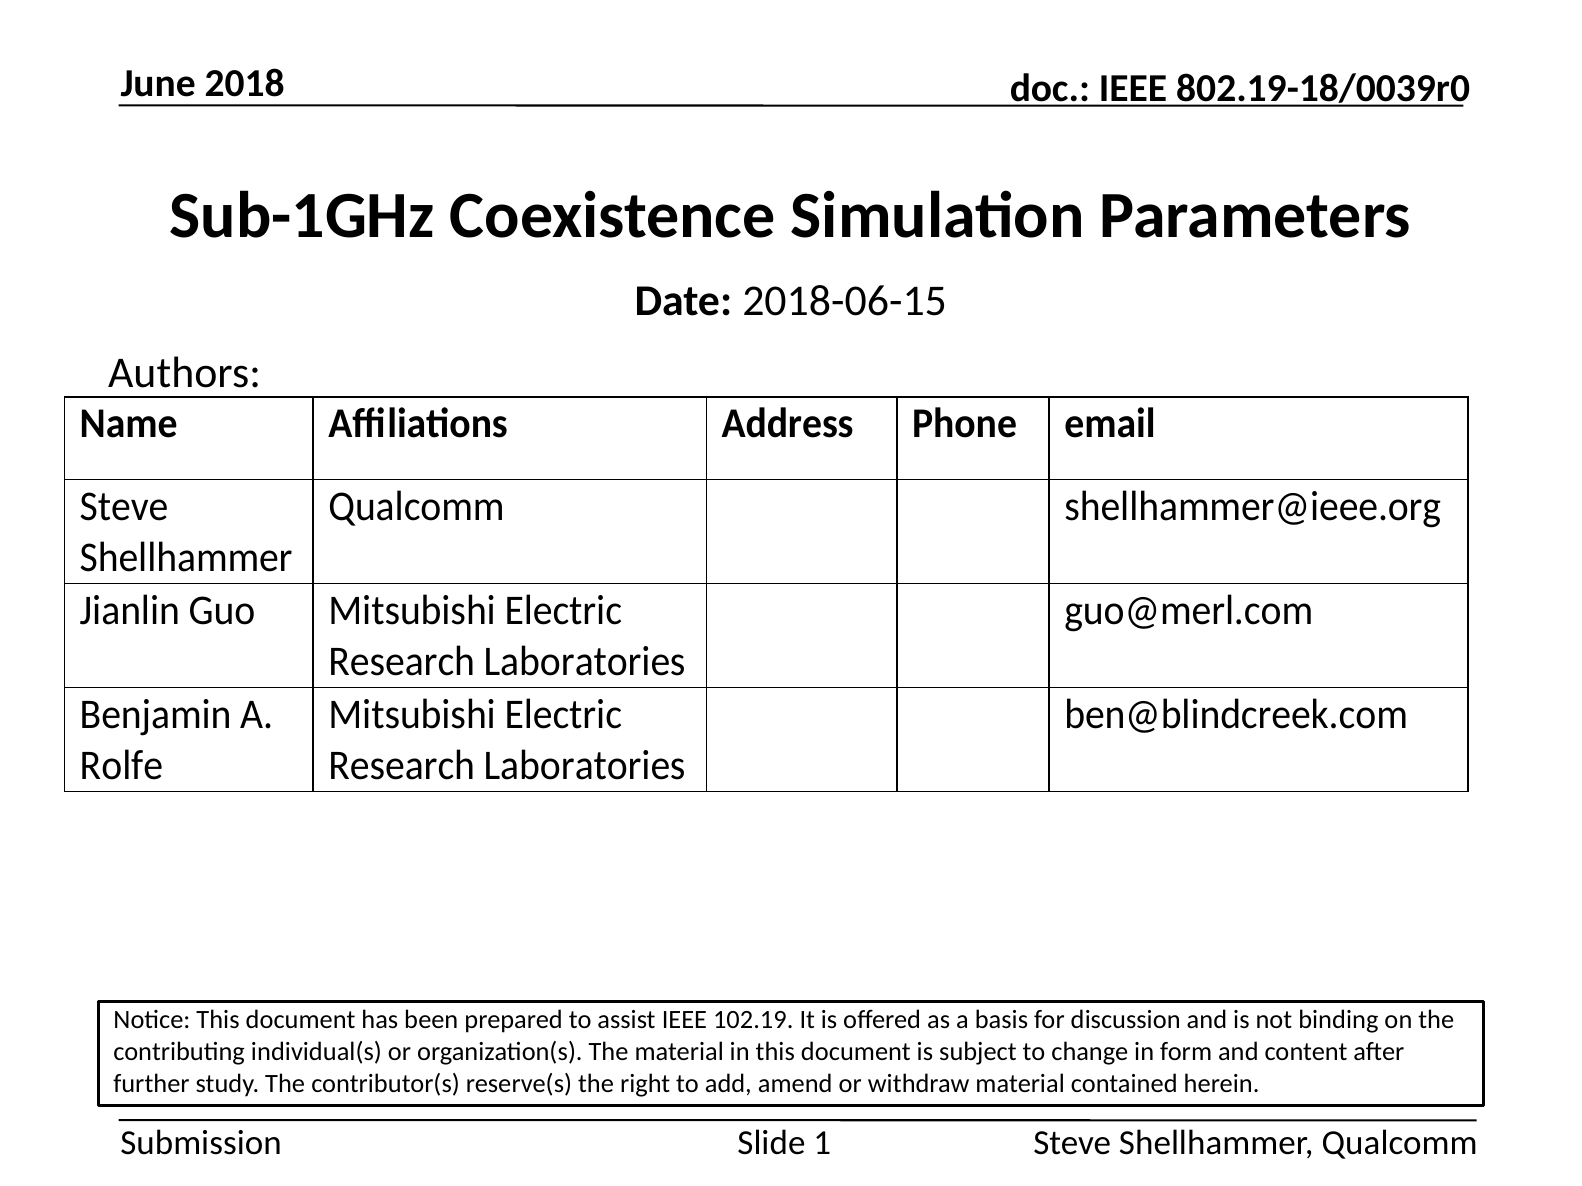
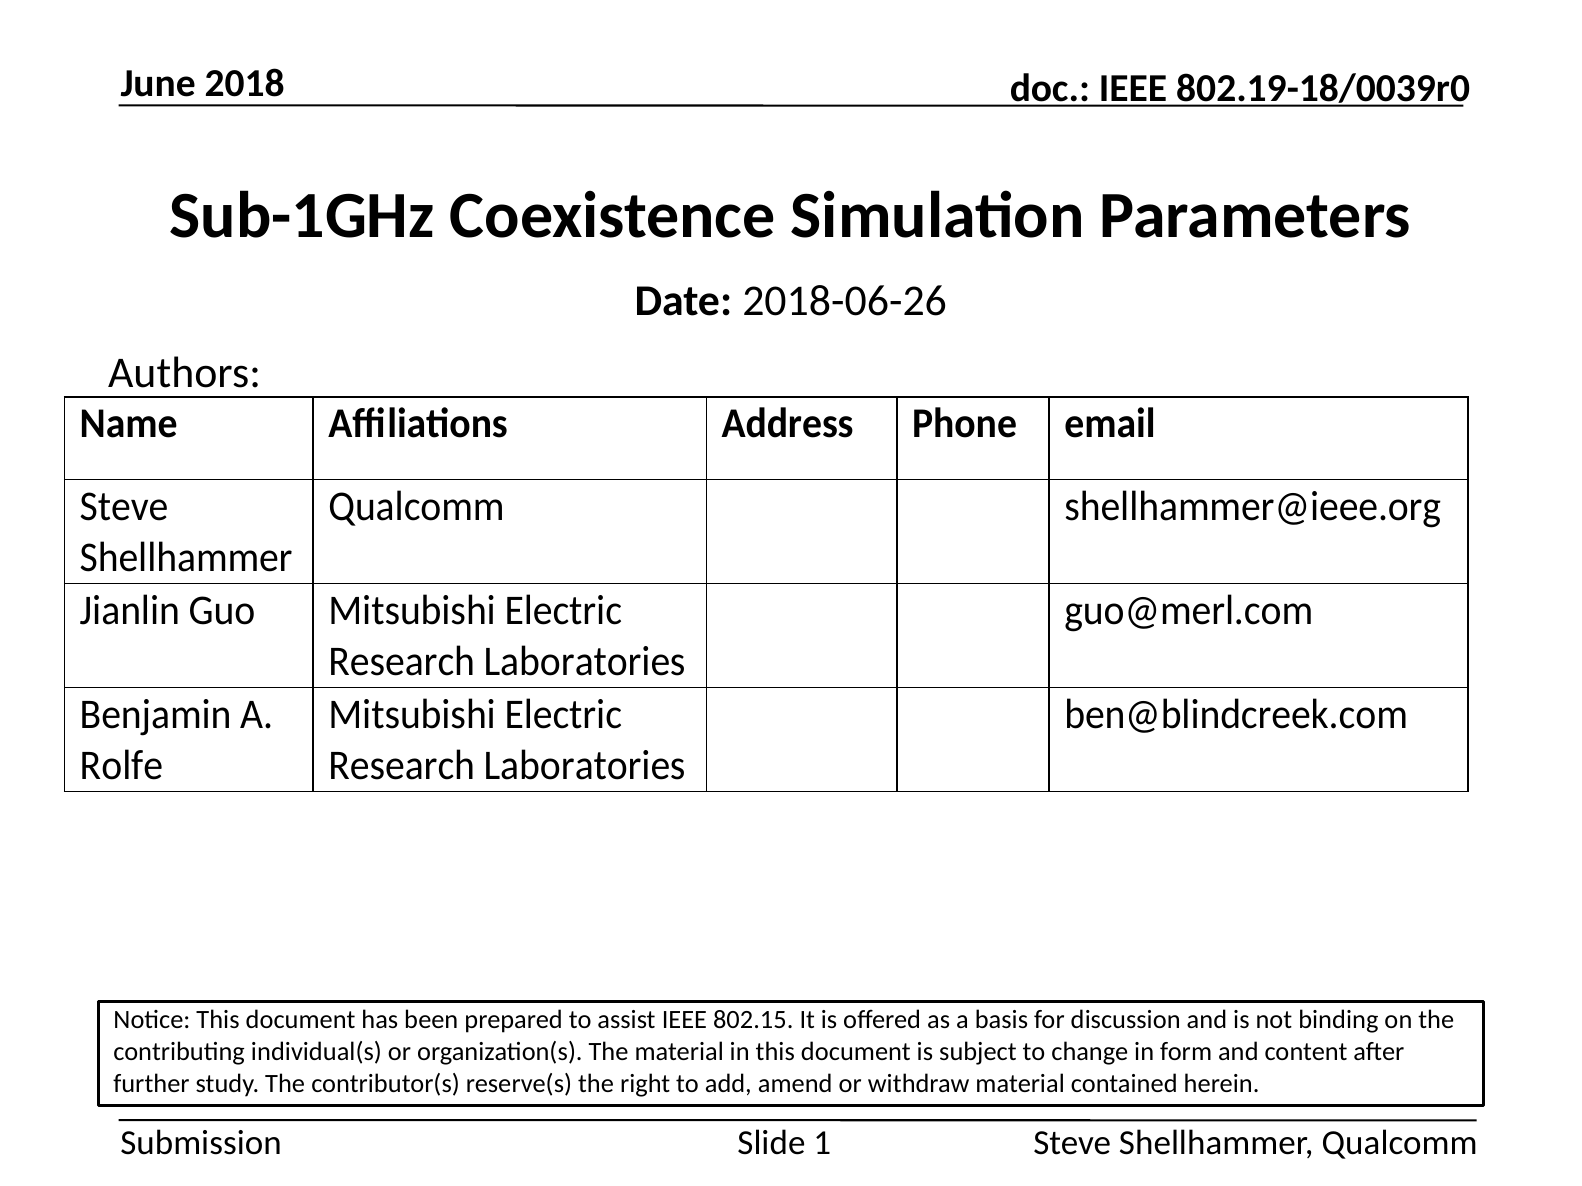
2018-06-15: 2018-06-15 -> 2018-06-26
102.19: 102.19 -> 802.15
